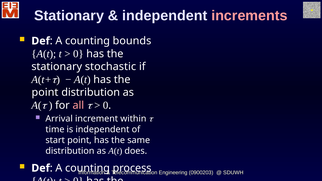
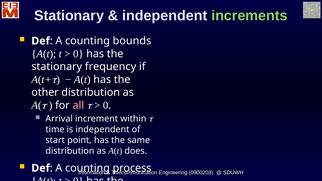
increments at (249, 16) colour: pink -> light green
stochastic: stochastic -> frequency
point at (45, 93): point -> other
